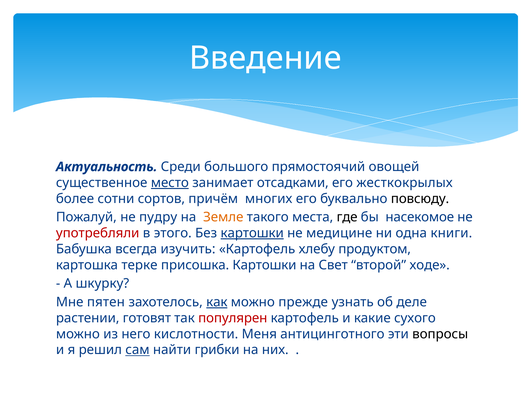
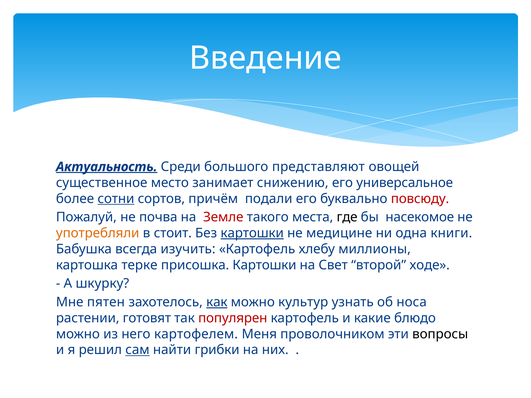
Актуальность underline: none -> present
прямостоячий: прямостоячий -> представляют
место underline: present -> none
отсадками: отсадками -> снижению
жесткокрылых: жесткокрылых -> универсальное
сотни underline: none -> present
многих: многих -> подали
повсюду colour: black -> red
пудру: пудру -> почва
Земле colour: orange -> red
употребляли colour: red -> orange
этого: этого -> стоит
продуктом: продуктом -> миллионы
прежде: прежде -> культур
деле: деле -> носа
сухого: сухого -> блюдо
кислотности: кислотности -> картофелем
антицинготного: антицинготного -> проволочником
